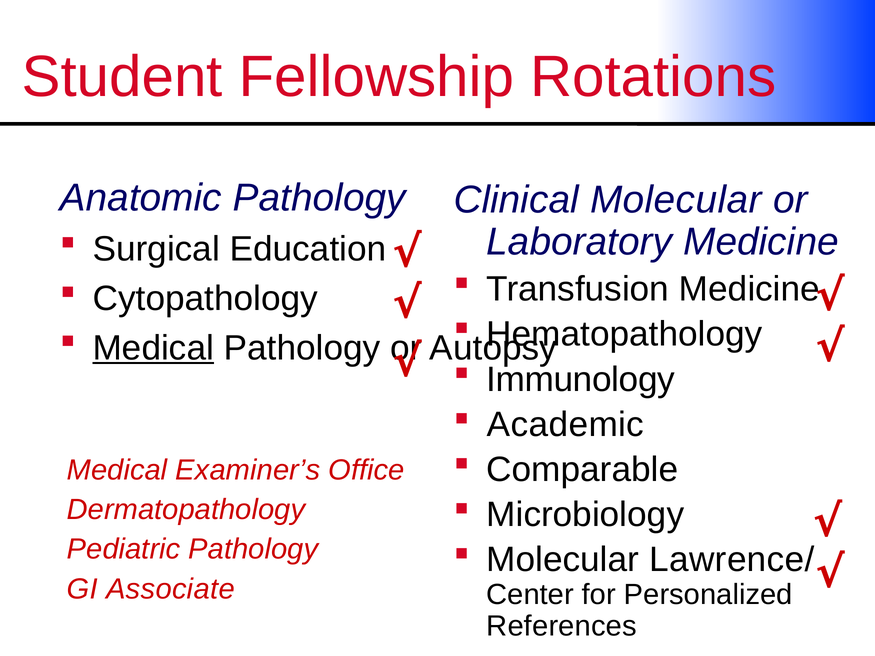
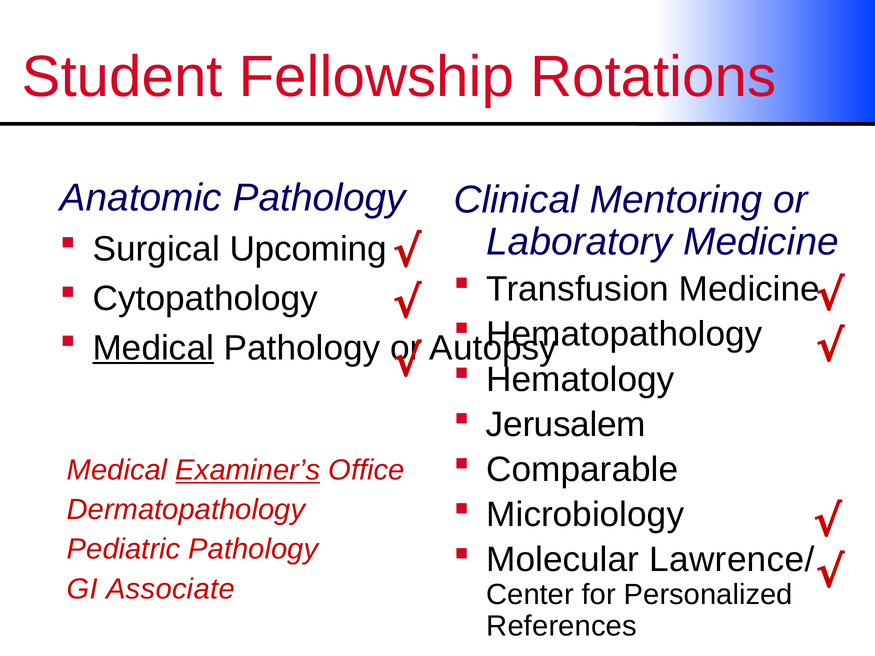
Clinical Molecular: Molecular -> Mentoring
Education: Education -> Upcoming
Immunology: Immunology -> Hematology
Academic: Academic -> Jerusalem
Examiner’s underline: none -> present
